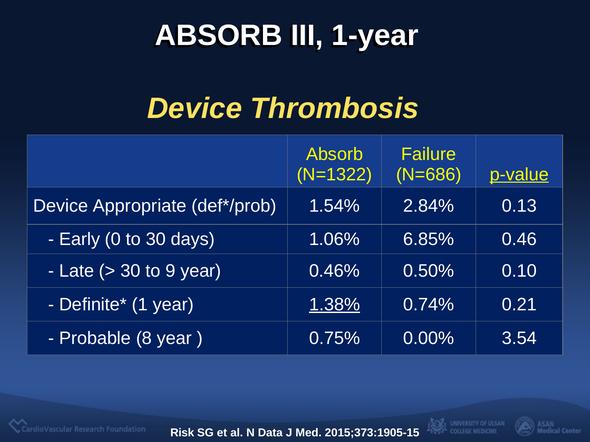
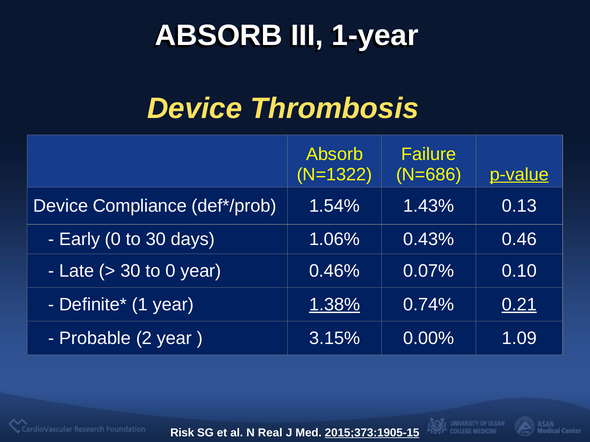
Appropriate: Appropriate -> Compliance
2.84%: 2.84% -> 1.43%
6.85%: 6.85% -> 0.43%
to 9: 9 -> 0
0.50%: 0.50% -> 0.07%
0.21 underline: none -> present
8: 8 -> 2
0.75%: 0.75% -> 3.15%
3.54: 3.54 -> 1.09
Data: Data -> Real
2015;373:1905-15 underline: none -> present
